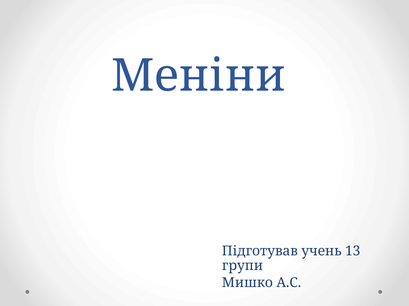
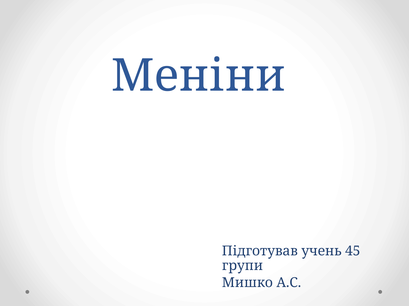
13: 13 -> 45
